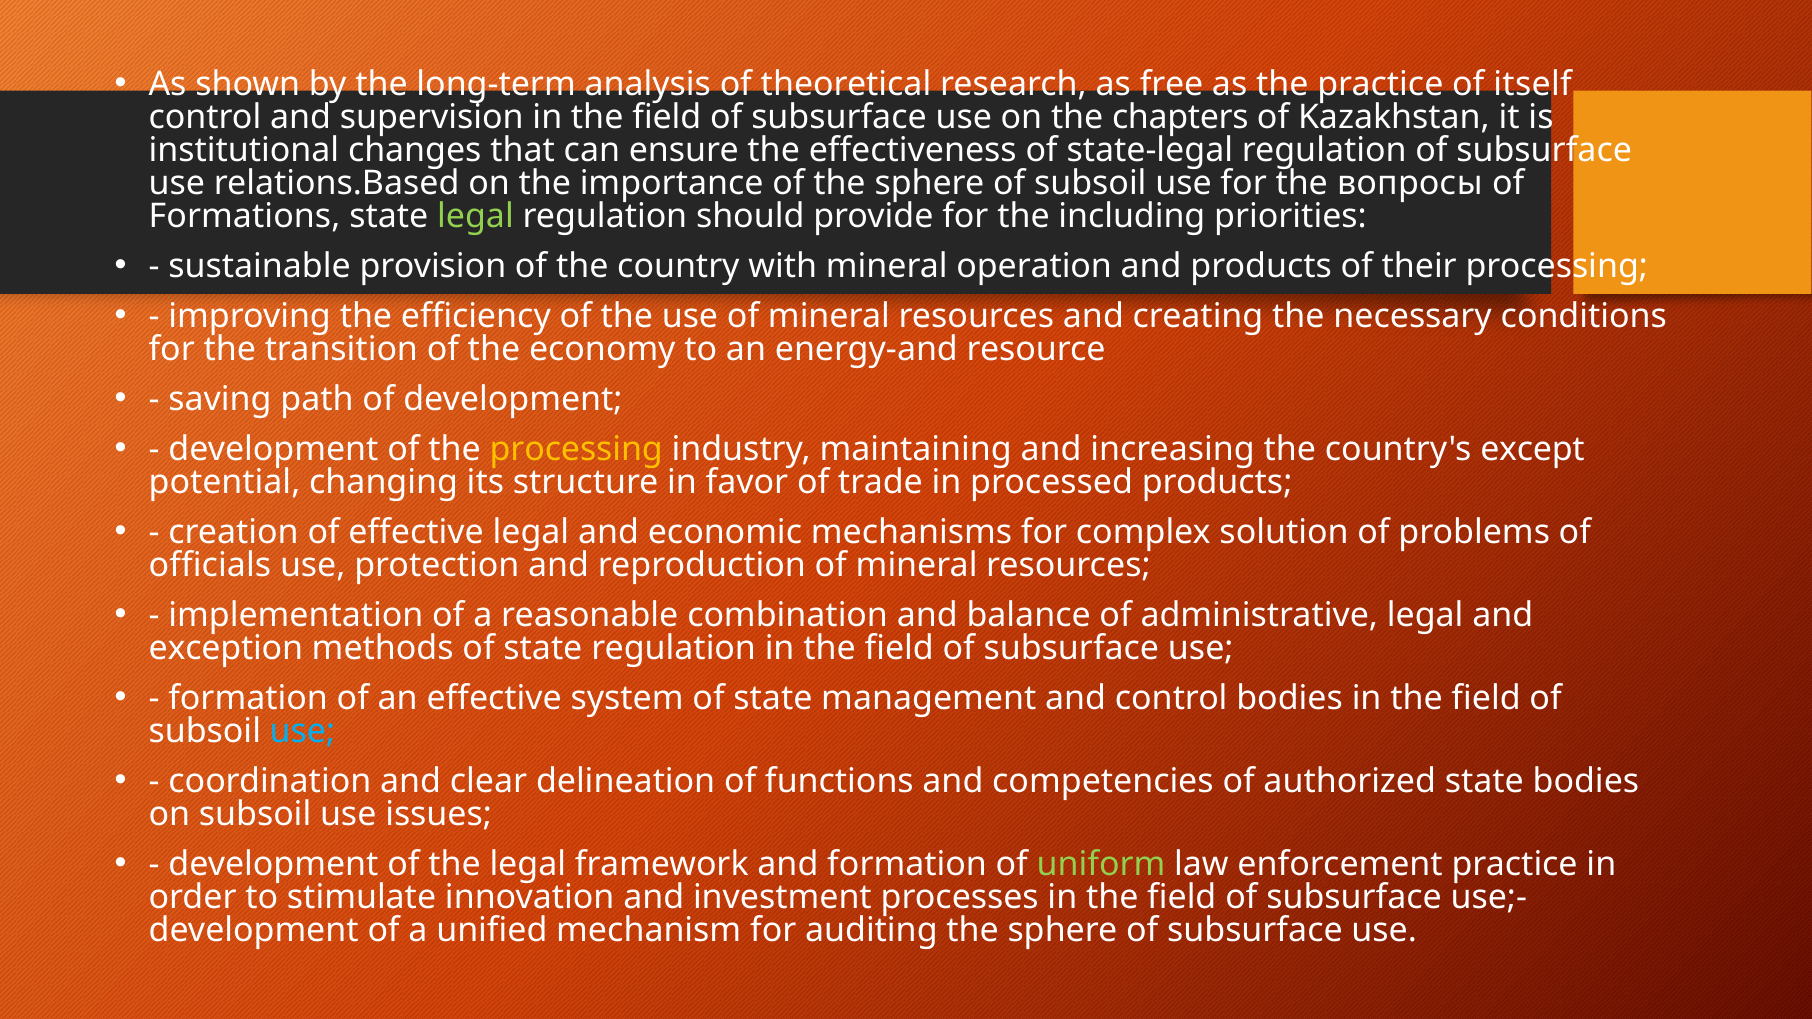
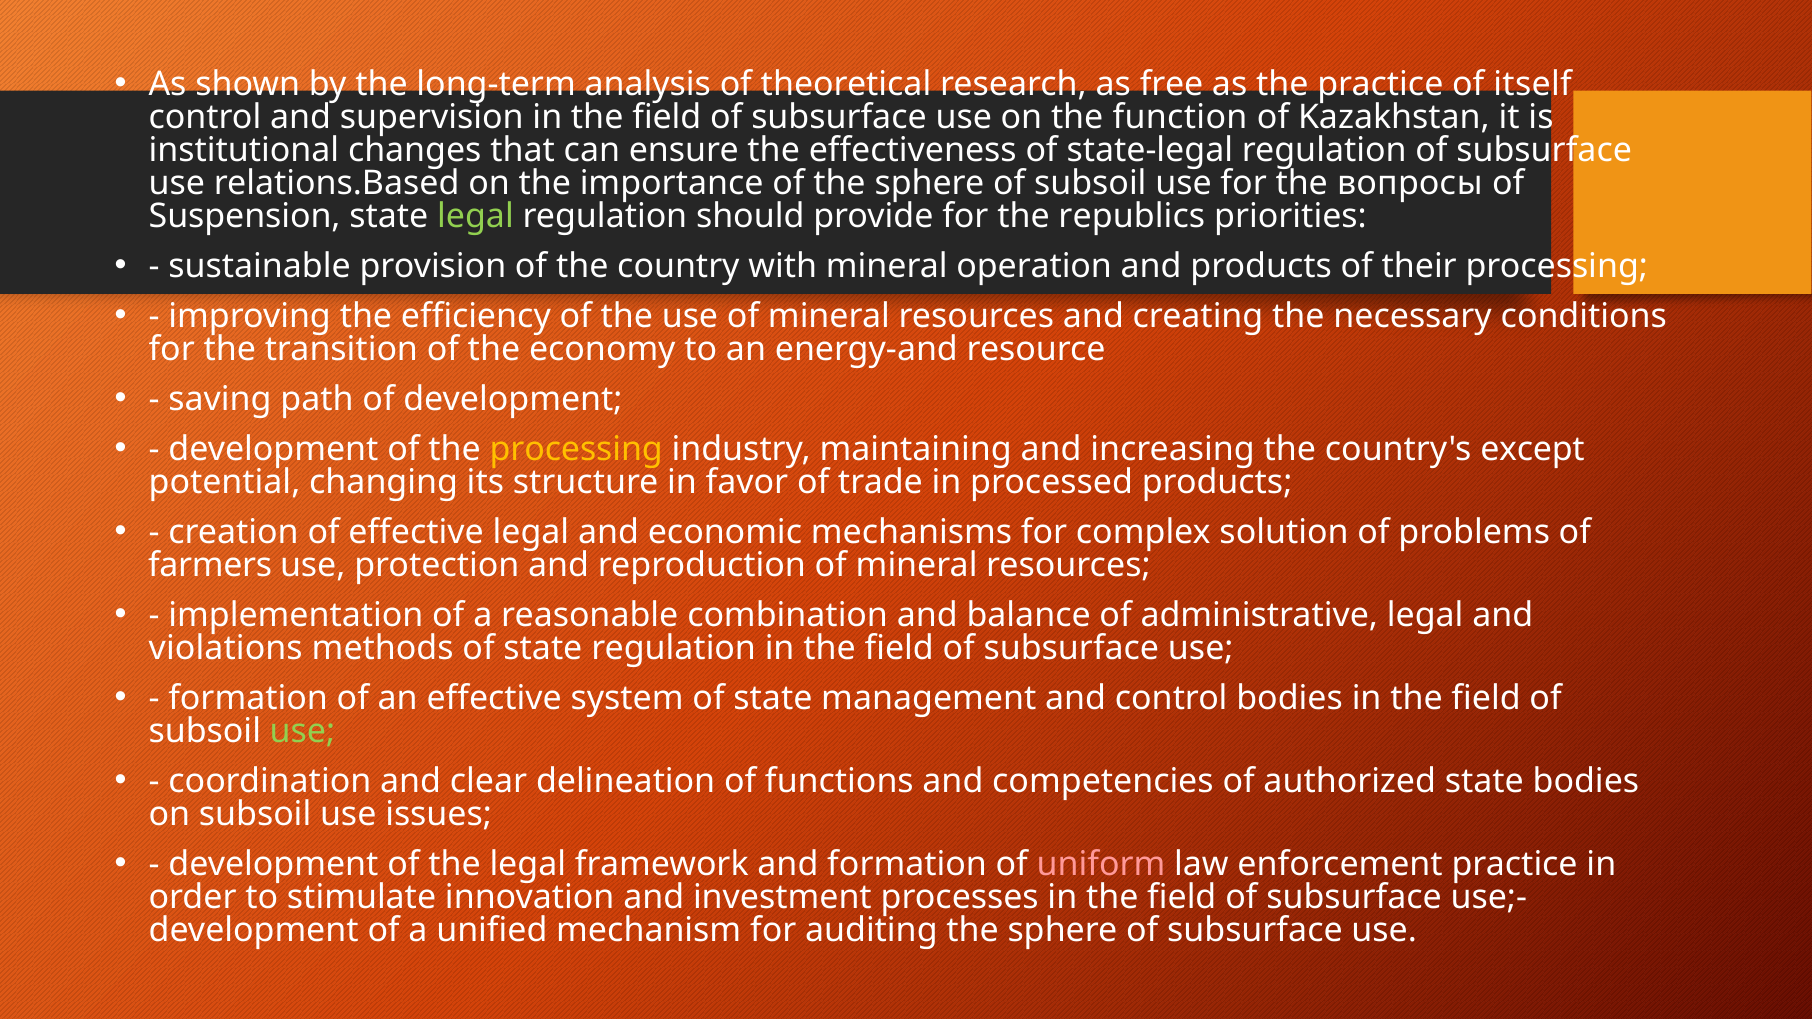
chapters: chapters -> function
Formations: Formations -> Suspension
including: including -> republics
officials: officials -> farmers
exception: exception -> violations
use at (302, 732) colour: light blue -> light green
uniform colour: light green -> pink
